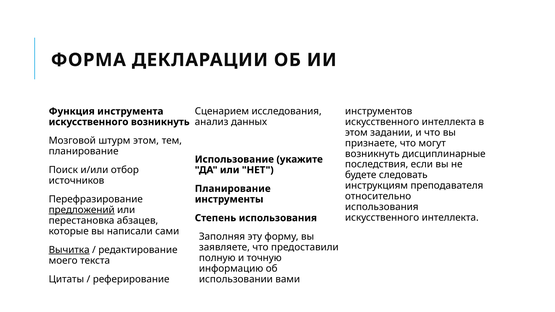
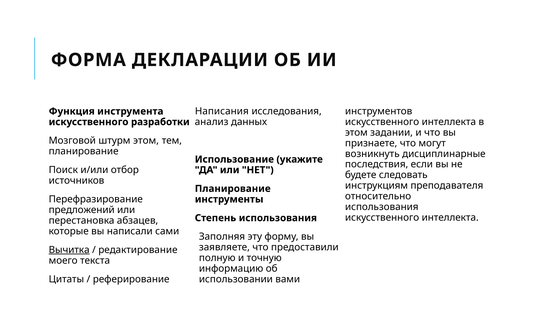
Сценарием: Сценарием -> Написания
искусственного возникнуть: возникнуть -> разработки
предложений underline: present -> none
